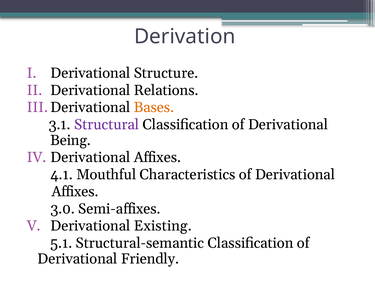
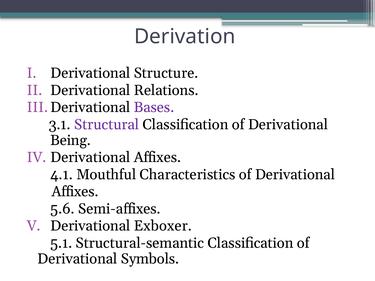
Bases colour: orange -> purple
3.0: 3.0 -> 5.6
Existing: Existing -> Exboxer
Friendly: Friendly -> Symbols
